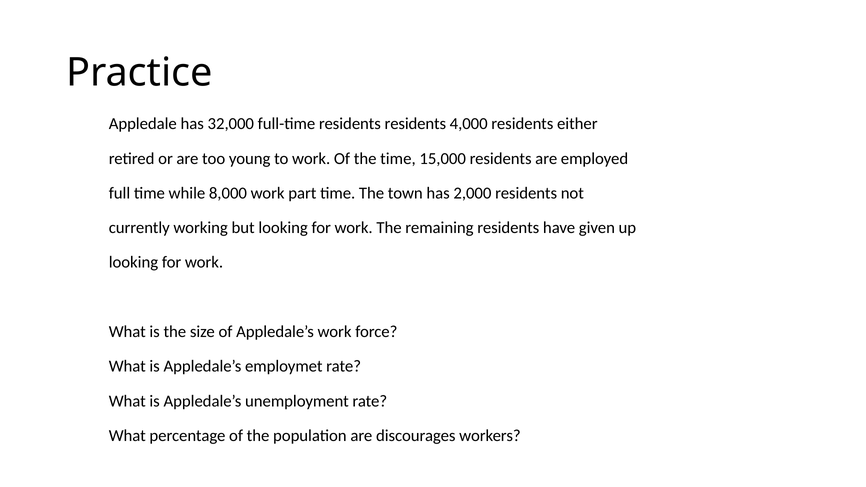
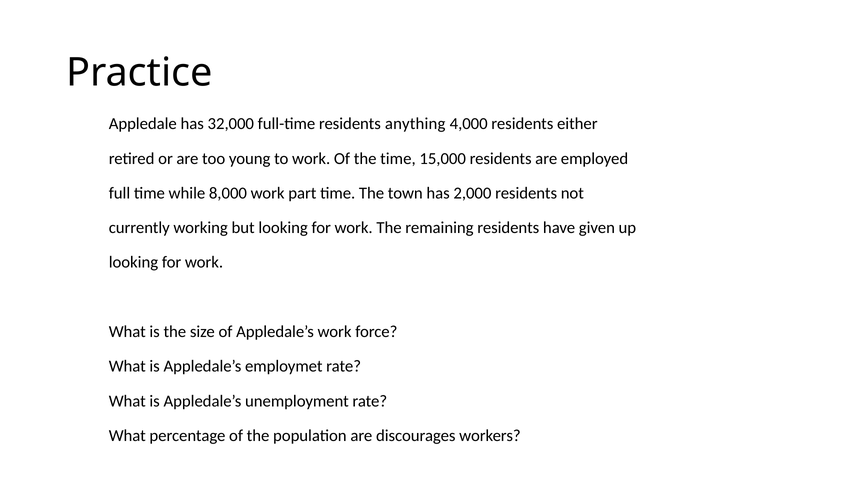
residents residents: residents -> anything
